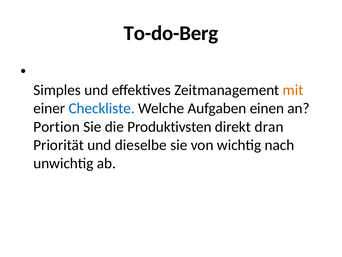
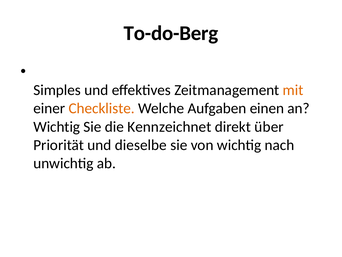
Checkliste colour: blue -> orange
Portion at (57, 126): Portion -> Wichtig
Produktivsten: Produktivsten -> Kennzeichnet
dran: dran -> über
